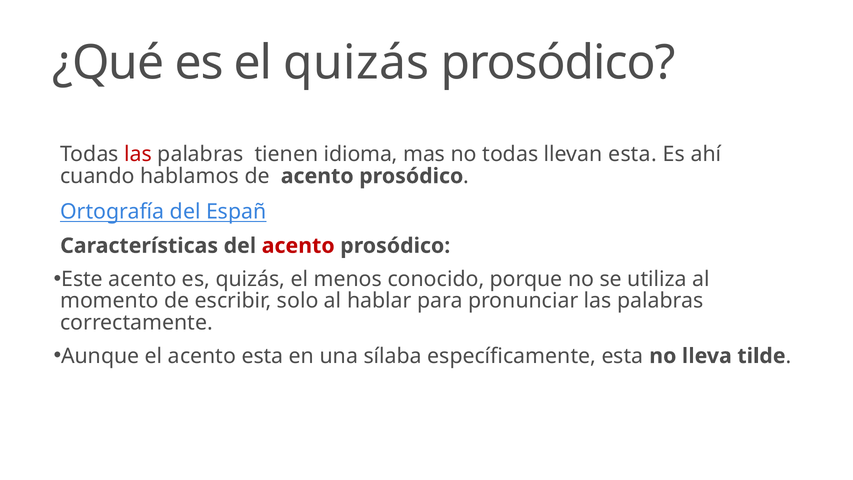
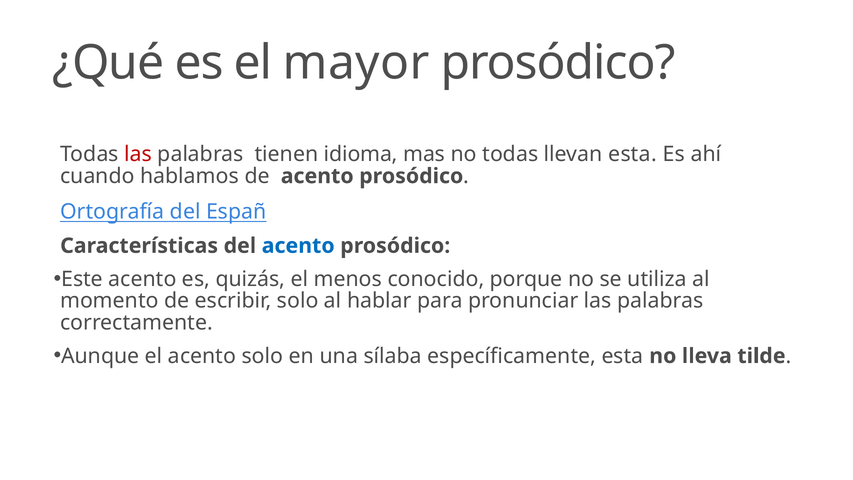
el quizás: quizás -> mayor
acento at (298, 246) colour: red -> blue
acento esta: esta -> solo
